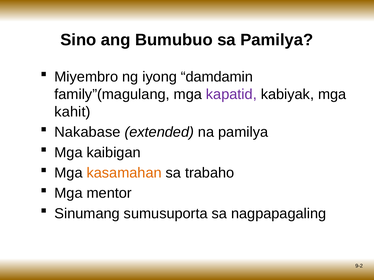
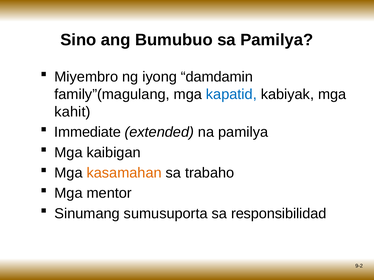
kapatid colour: purple -> blue
Nakabase: Nakabase -> Immediate
nagpapagaling: nagpapagaling -> responsibilidad
